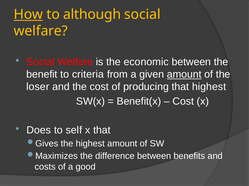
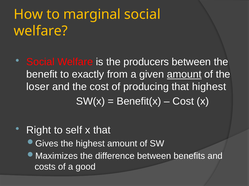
How underline: present -> none
although: although -> marginal
economic: economic -> producers
criteria: criteria -> exactly
Does: Does -> Right
